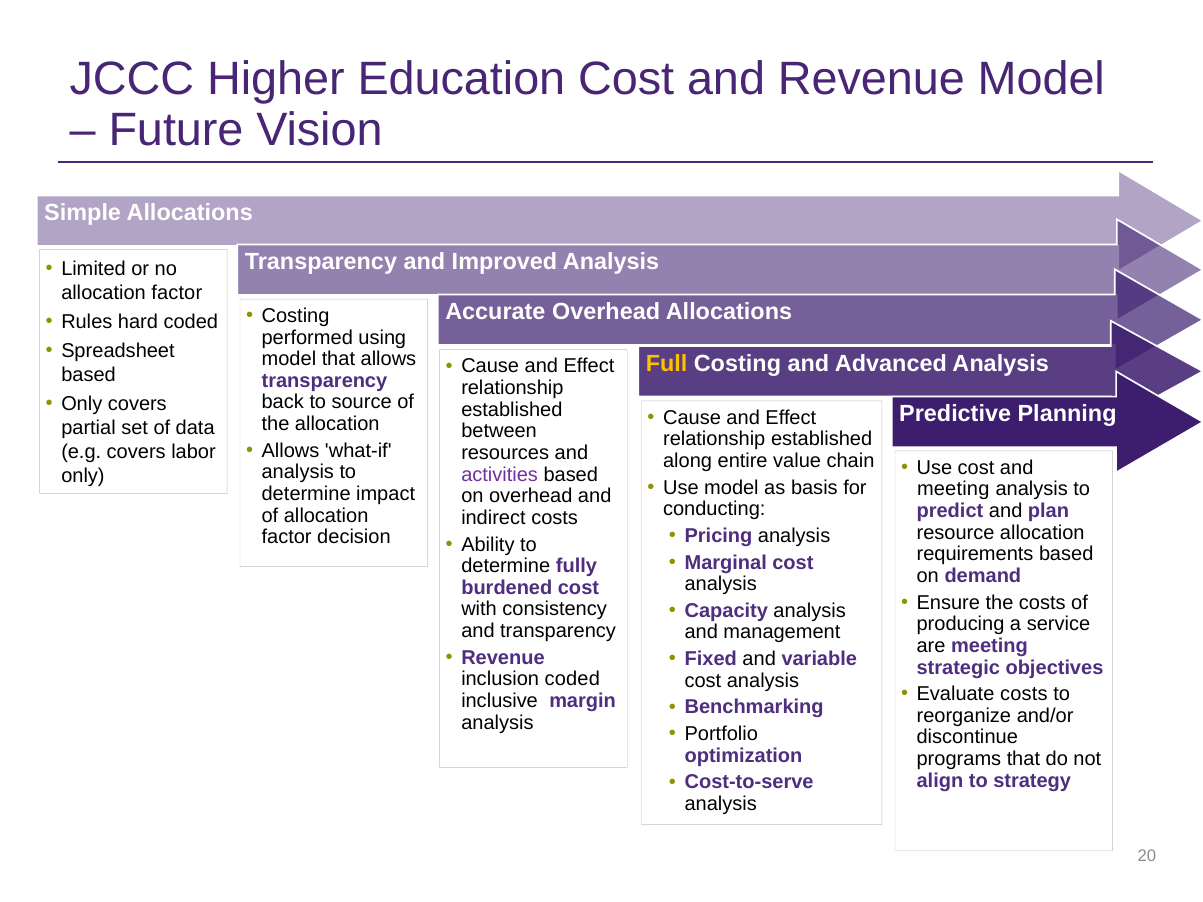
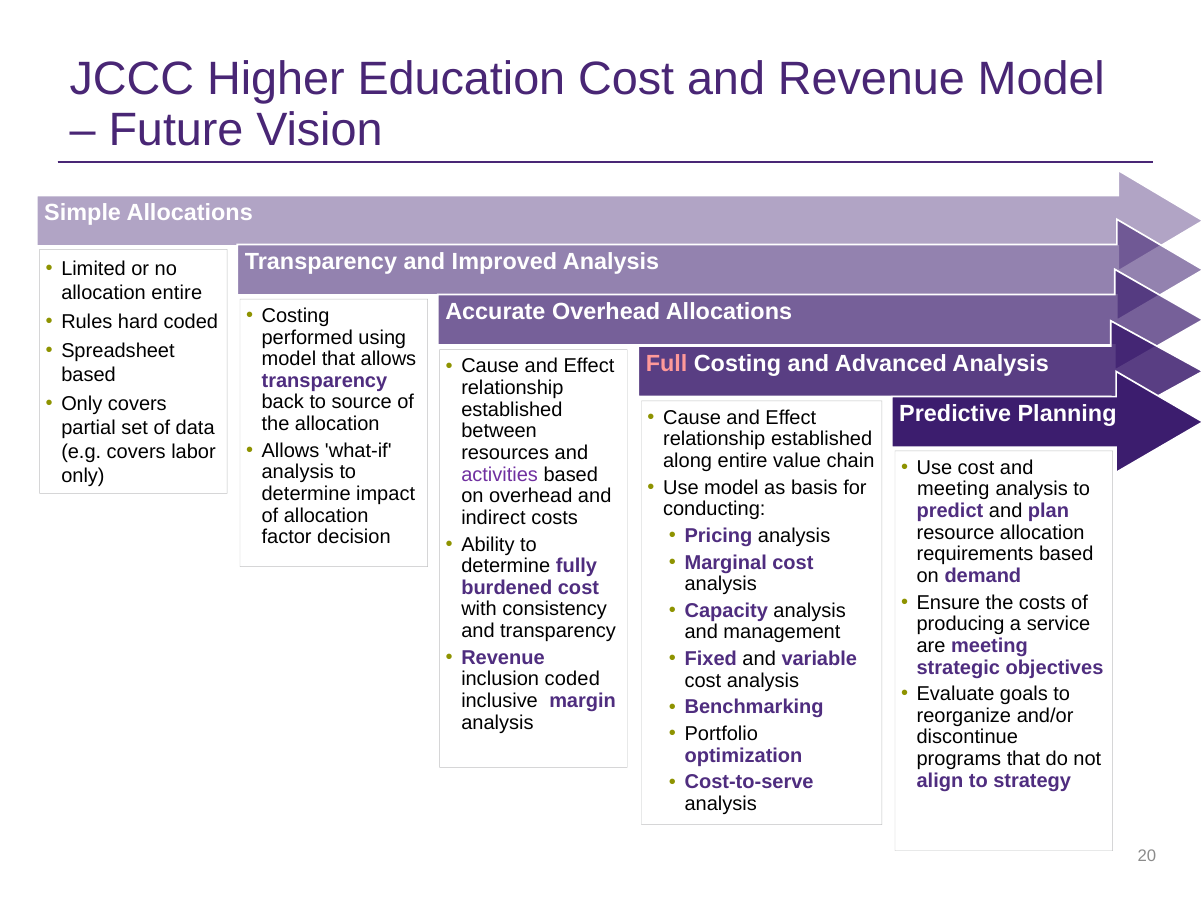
factor at (177, 293): factor -> entire
Full colour: yellow -> pink
Evaluate costs: costs -> goals
